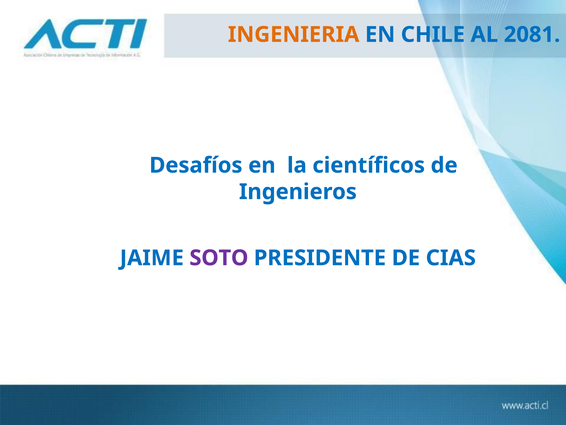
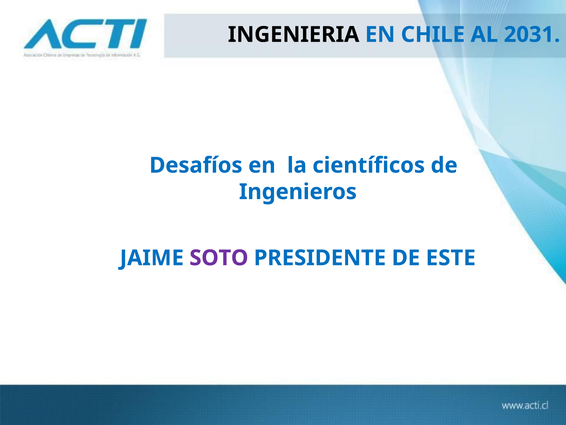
INGENIERIA colour: orange -> black
2081: 2081 -> 2031
CIAS: CIAS -> ESTE
